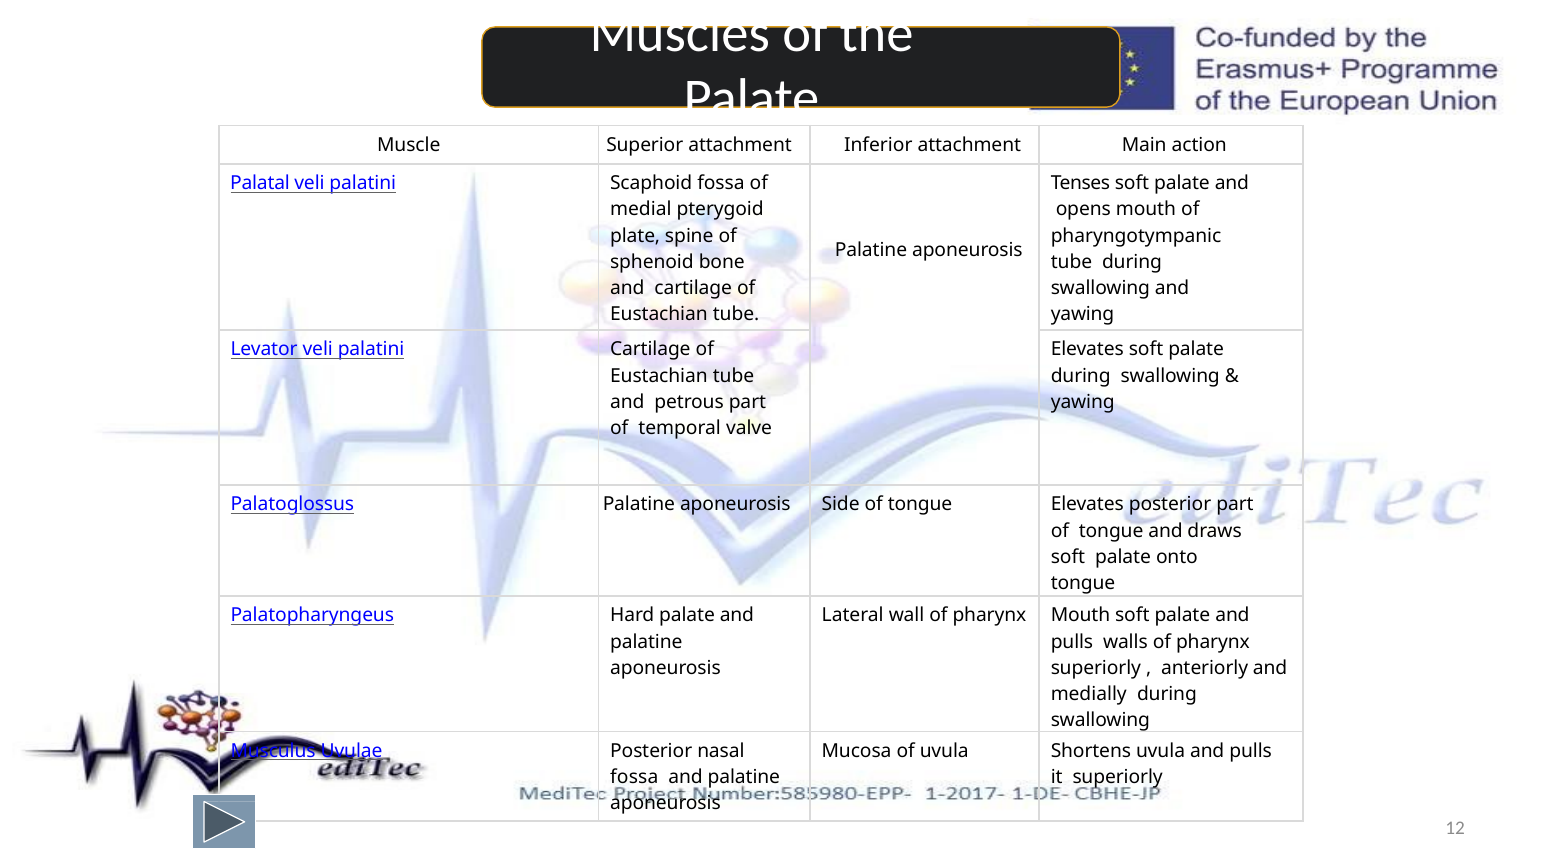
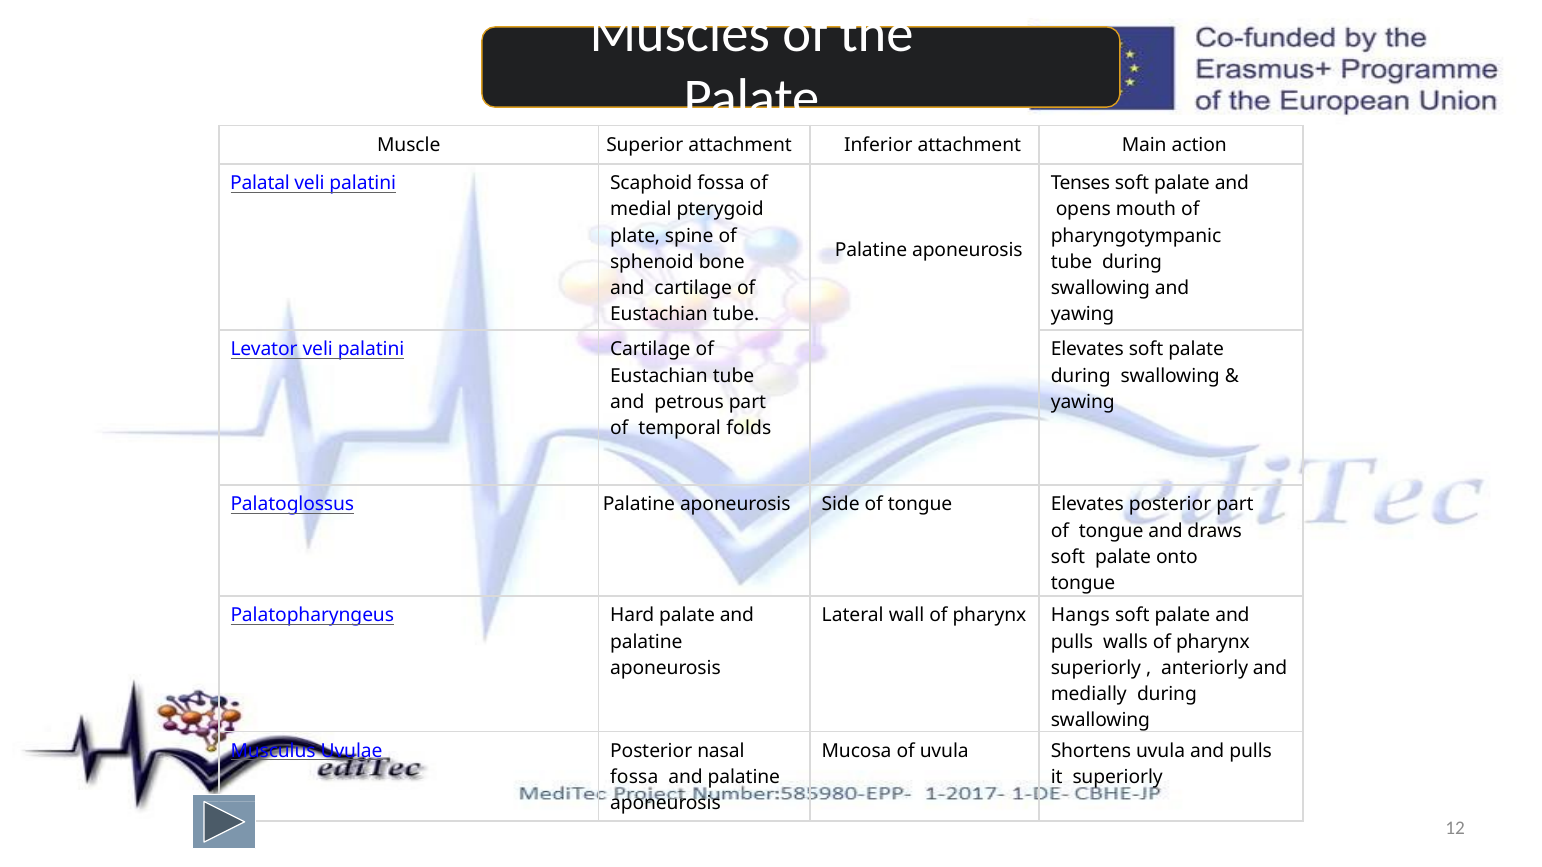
valve: valve -> folds
pharynx Mouth: Mouth -> Hangs
